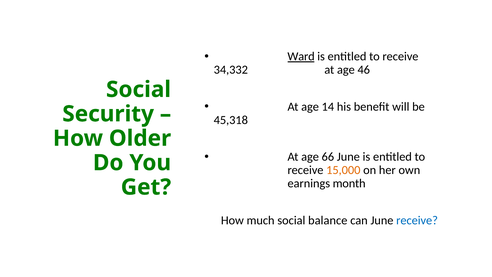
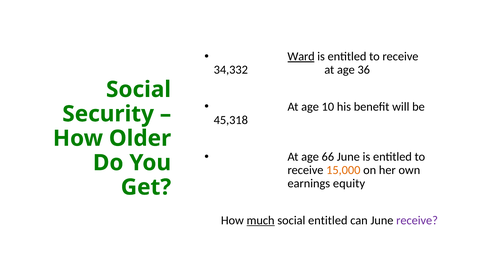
46: 46 -> 36
14: 14 -> 10
month: month -> equity
much underline: none -> present
social balance: balance -> entitled
receive at (417, 220) colour: blue -> purple
